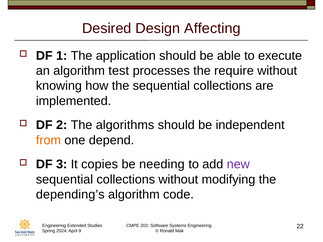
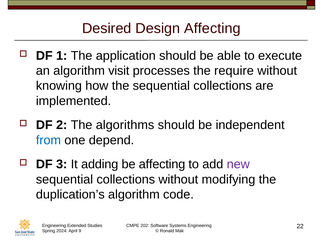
test: test -> visit
from colour: orange -> blue
copies: copies -> adding
be needing: needing -> affecting
depending’s: depending’s -> duplication’s
